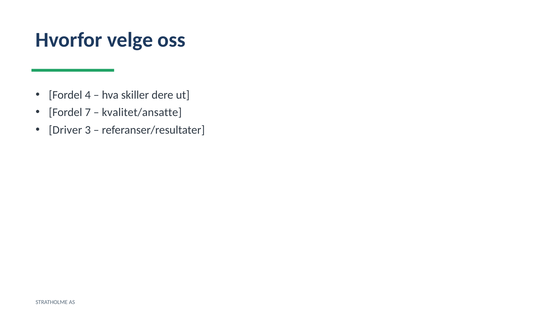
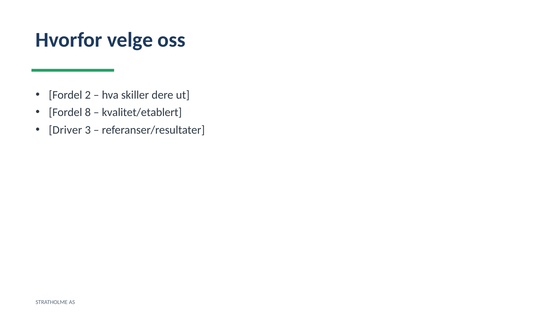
4: 4 -> 2
7: 7 -> 8
kvalitet/ansatte: kvalitet/ansatte -> kvalitet/etablert
